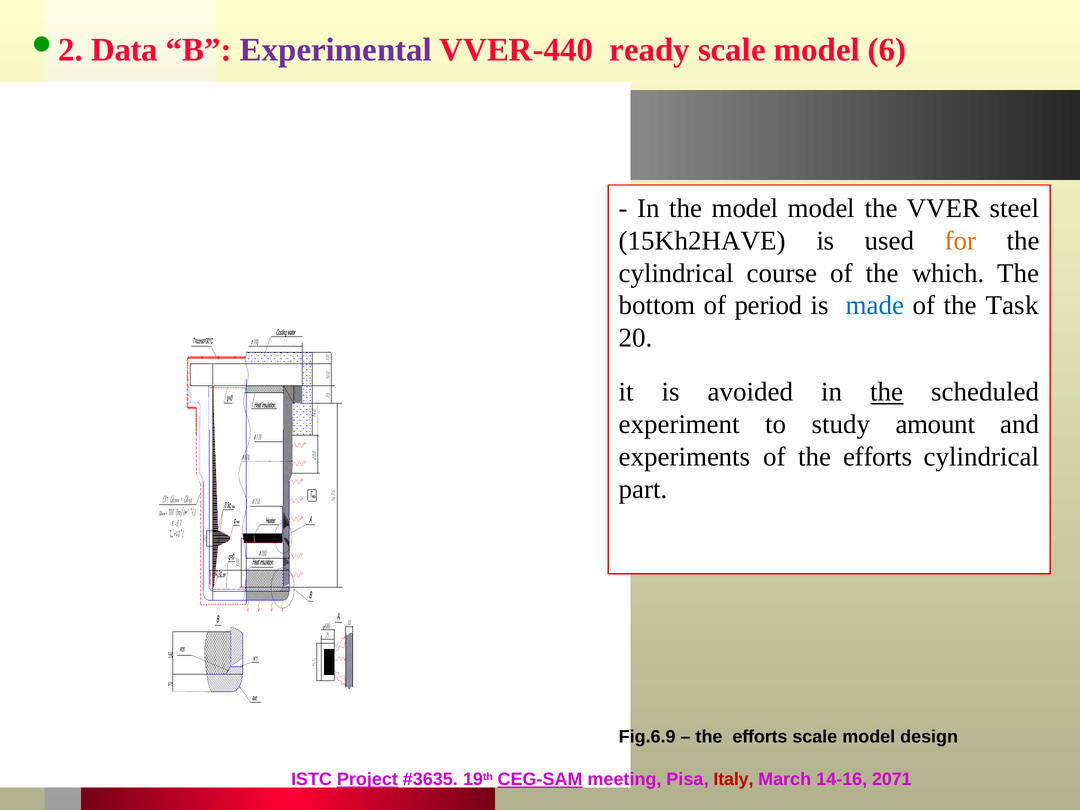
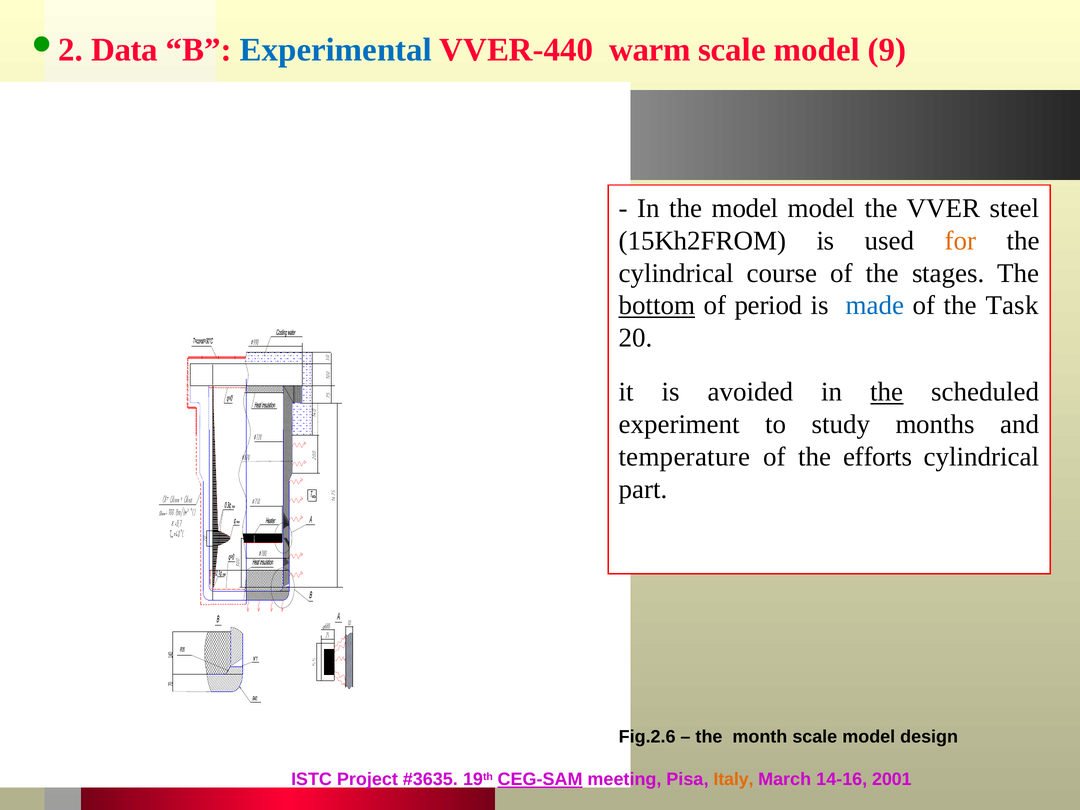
Experimental colour: purple -> blue
ready: ready -> warm
6: 6 -> 9
15Kh2HAVE: 15Kh2HAVE -> 15Kh2FROM
which: which -> stages
bottom underline: none -> present
amount: amount -> months
experiments: experiments -> temperature
Fig.6.9: Fig.6.9 -> Fig.2.6
efforts at (760, 737): efforts -> month
Project underline: present -> none
Italy colour: red -> orange
2071: 2071 -> 2001
